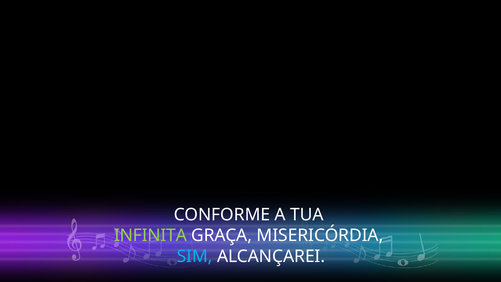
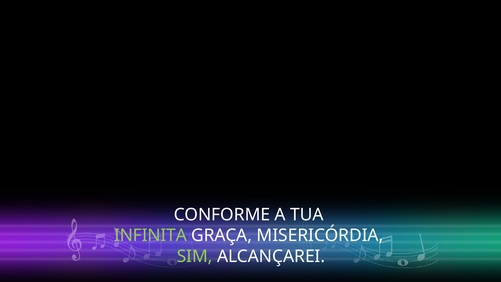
SIM colour: light blue -> light green
